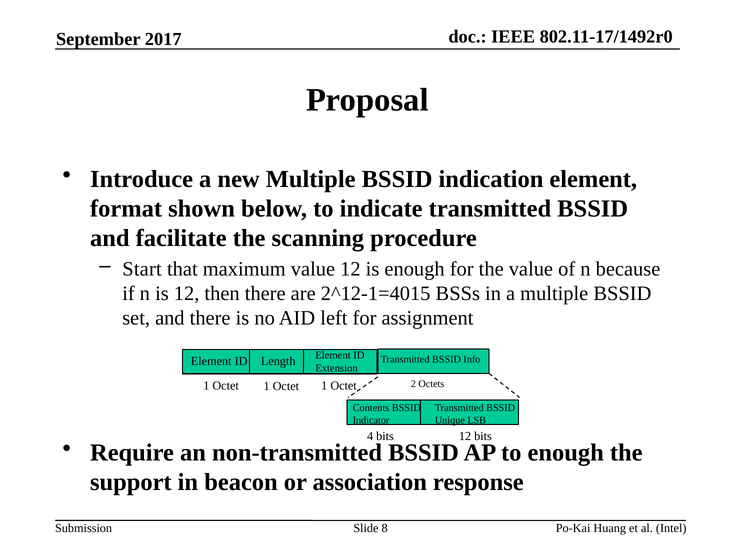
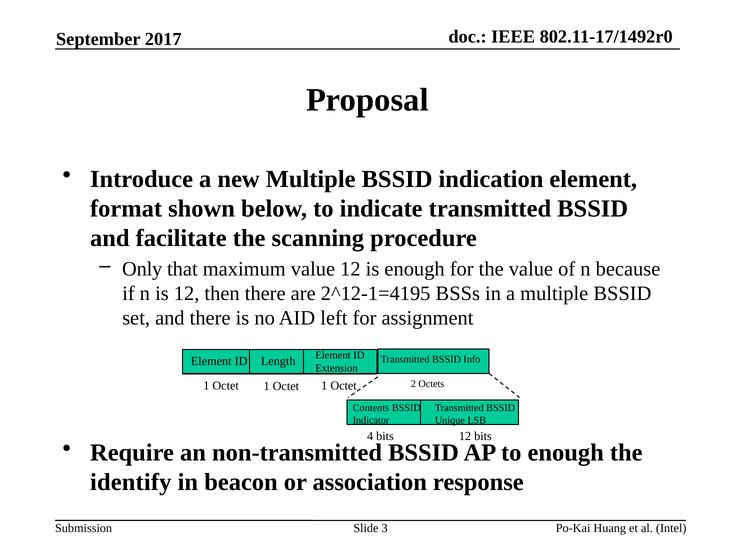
Start: Start -> Only
2^12-1=4015: 2^12-1=4015 -> 2^12-1=4195
support: support -> identify
8: 8 -> 3
